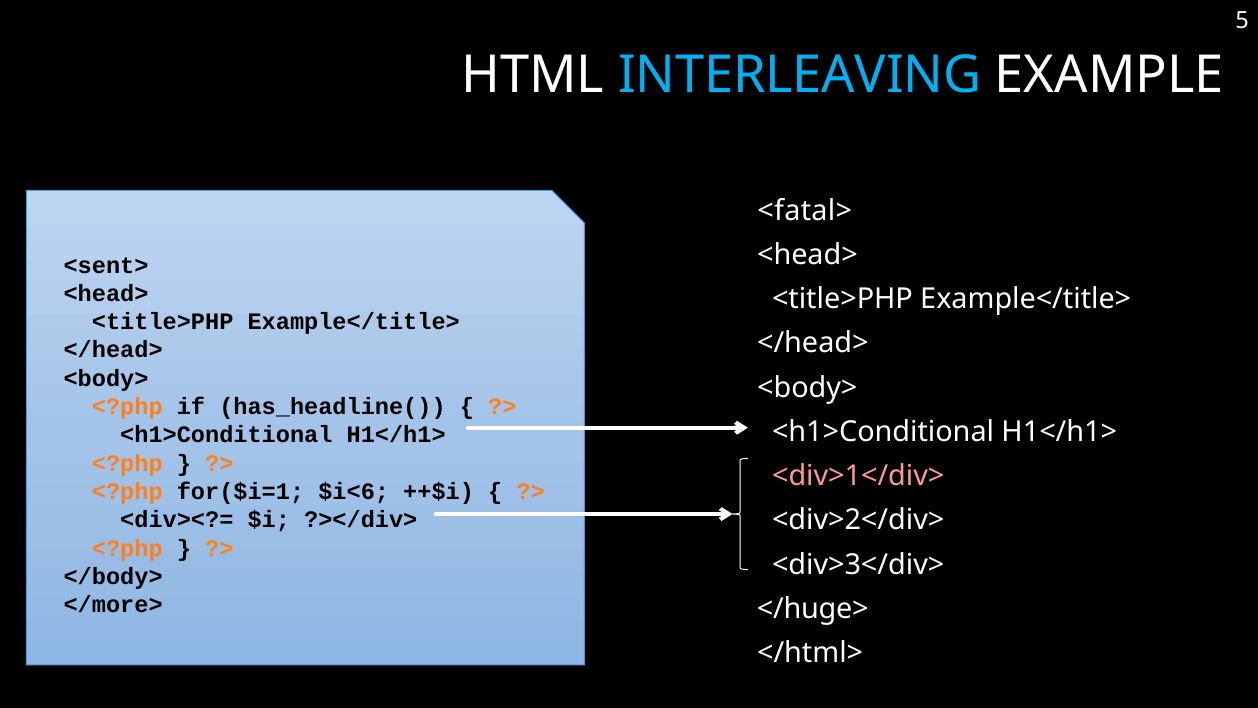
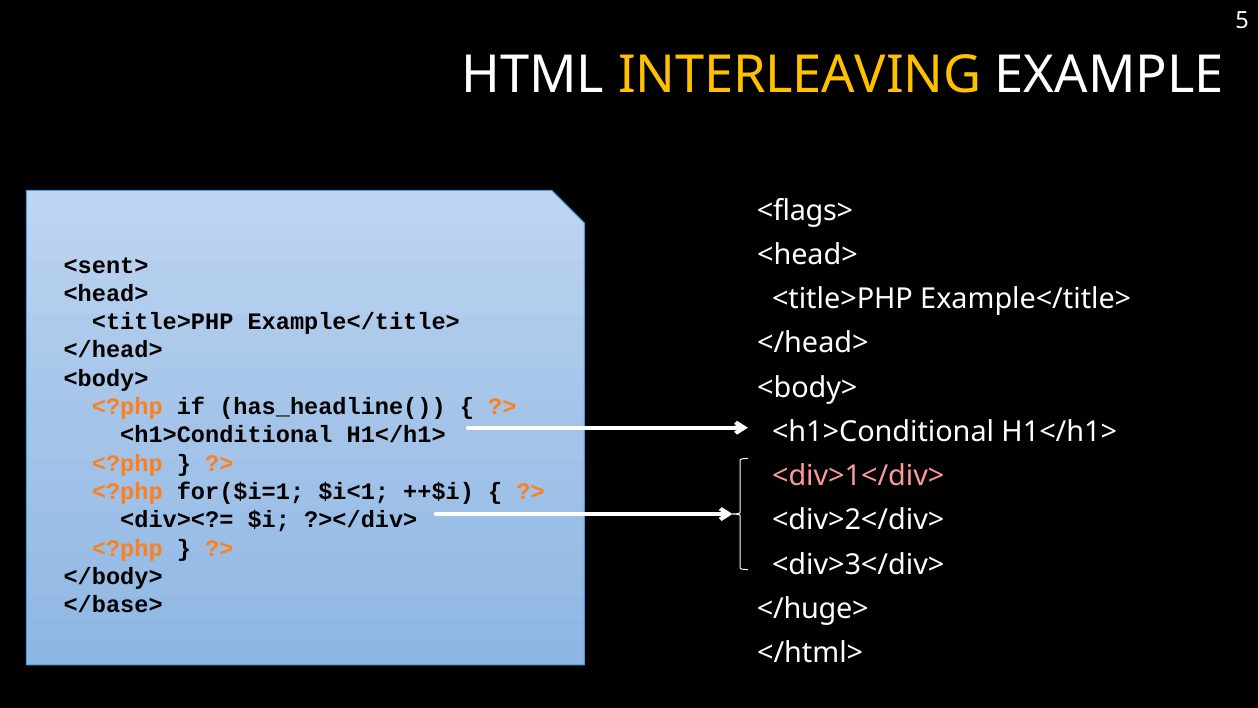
INTERLEAVING colour: light blue -> yellow
<fatal>: <fatal> -> <flags>
$i<6: $i<6 -> $i<1
</more>: </more> -> </base>
